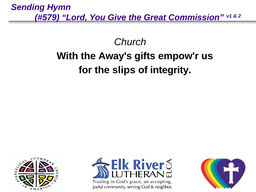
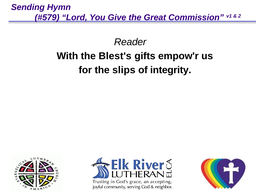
Church: Church -> Reader
Away's: Away's -> Blest's
